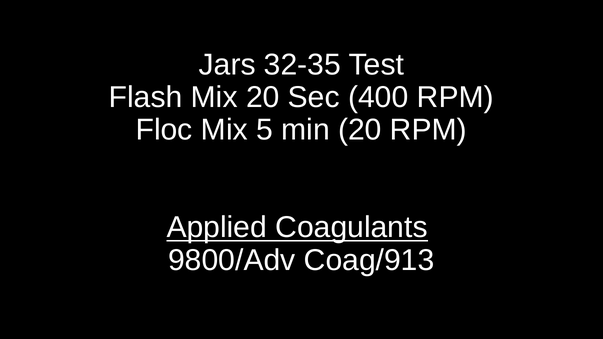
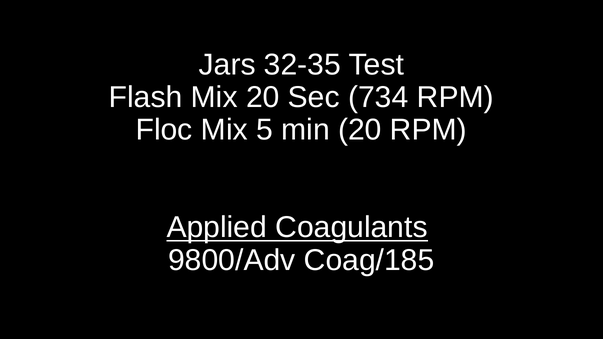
400: 400 -> 734
Coag/913: Coag/913 -> Coag/185
